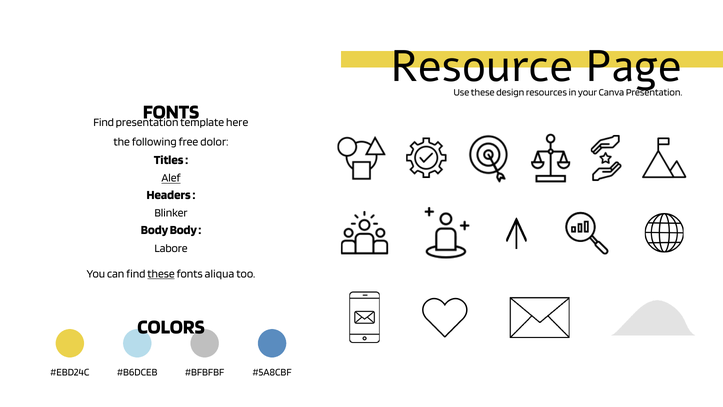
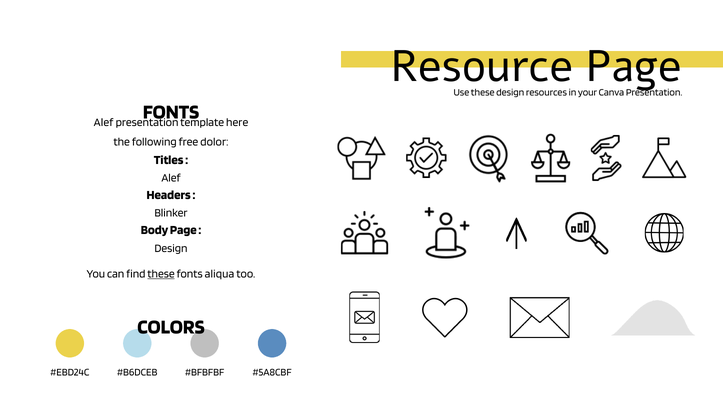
Find at (104, 122): Find -> Alef
Alef at (171, 178) underline: present -> none
Body Body: Body -> Page
Labore at (171, 248): Labore -> Design
